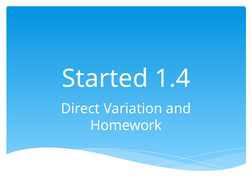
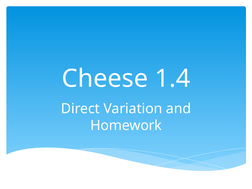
Started: Started -> Cheese
